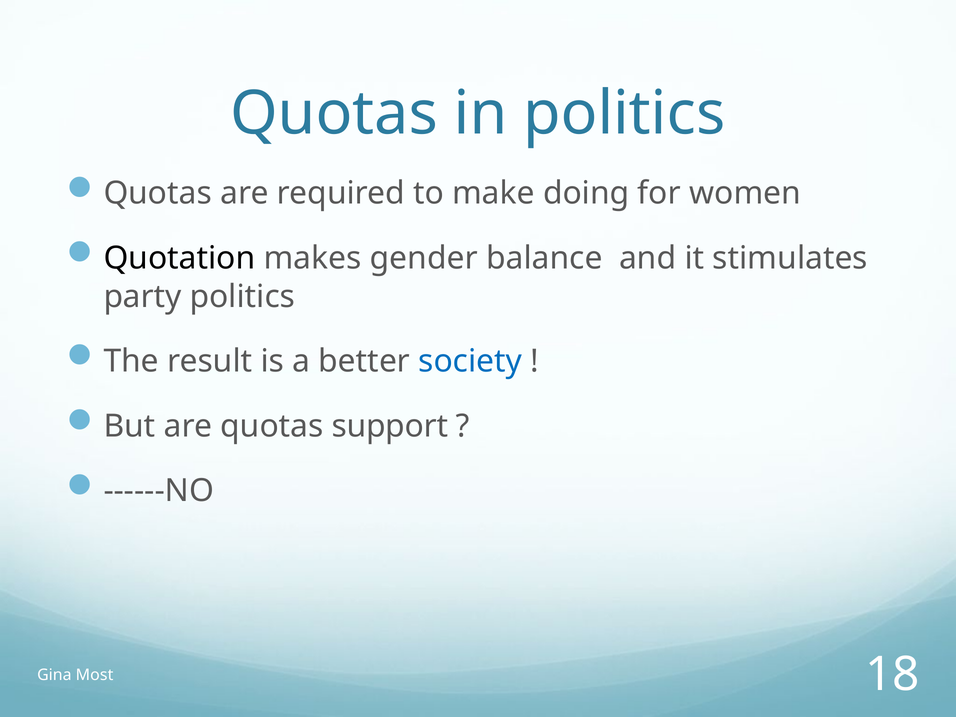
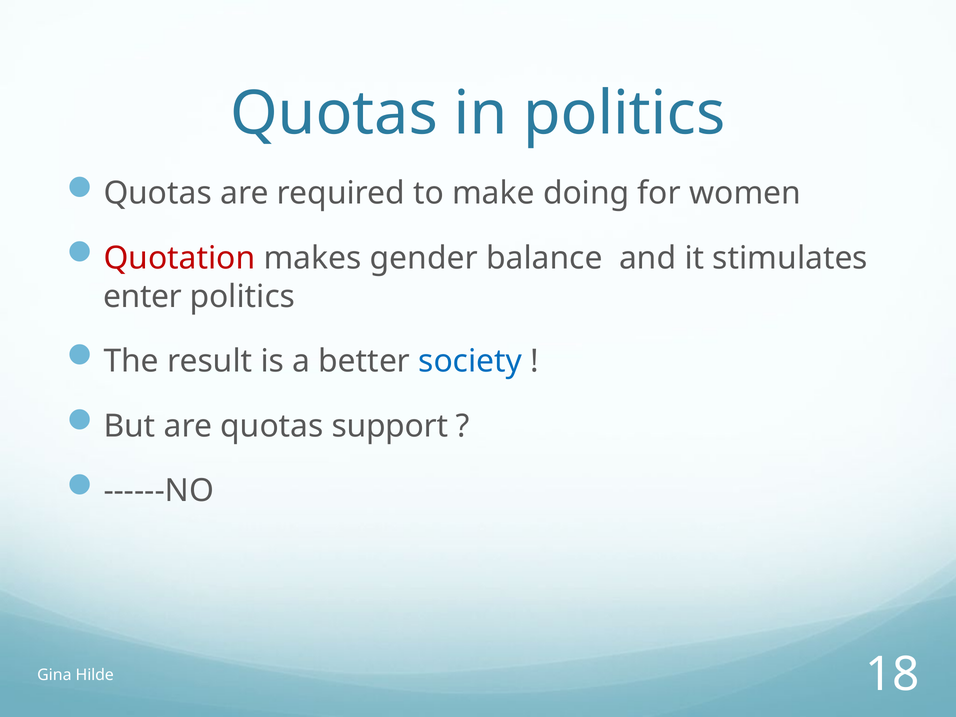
Quotation colour: black -> red
party: party -> enter
Most: Most -> Hilde
